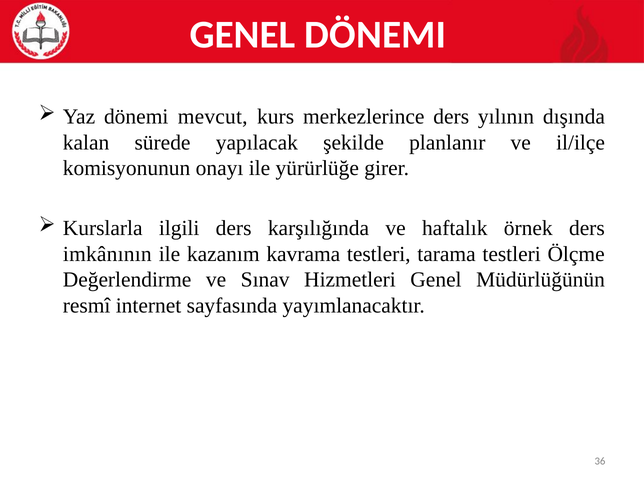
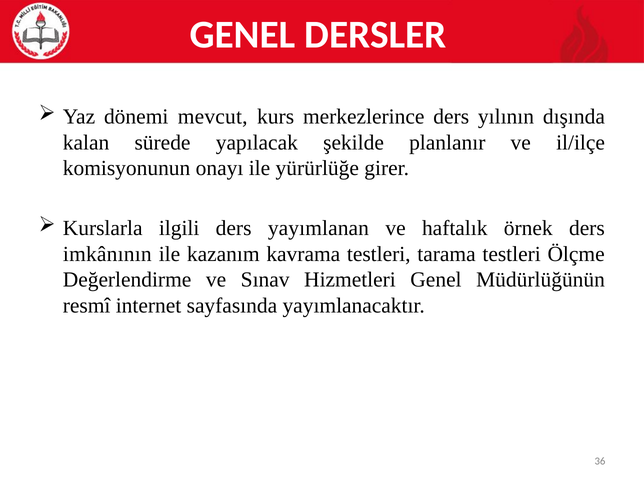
GENEL DÖNEMI: DÖNEMI -> DERSLER
karşılığında: karşılığında -> yayımlanan
